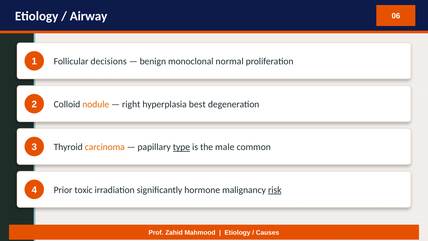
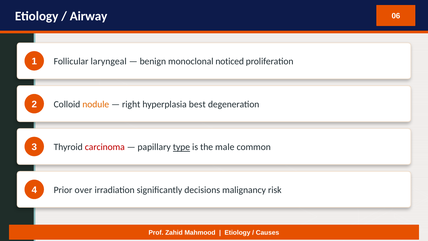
decisions: decisions -> laryngeal
normal: normal -> noticed
carcinoma colour: orange -> red
toxic: toxic -> over
hormone: hormone -> decisions
risk underline: present -> none
